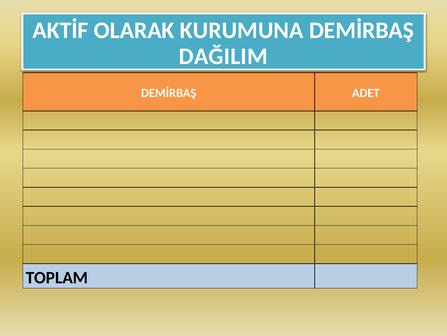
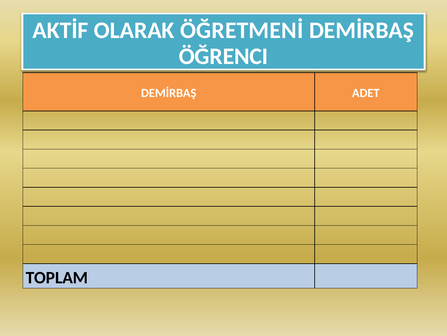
KURUMUNA: KURUMUNA -> ÖĞRETMENİ
DAĞILIM: DAĞILIM -> ÖĞRENCI
